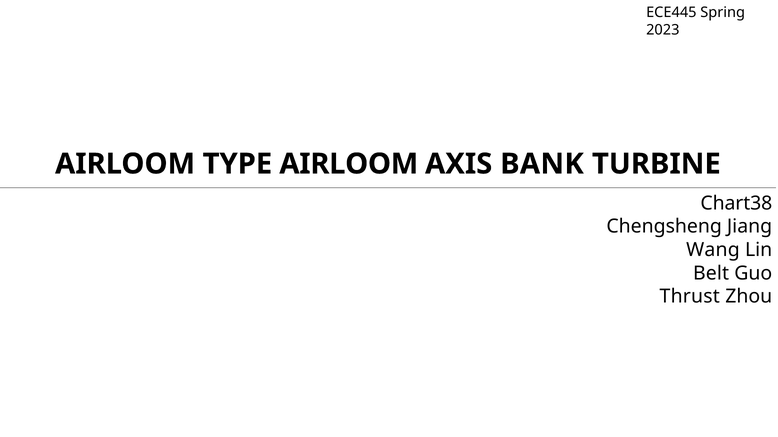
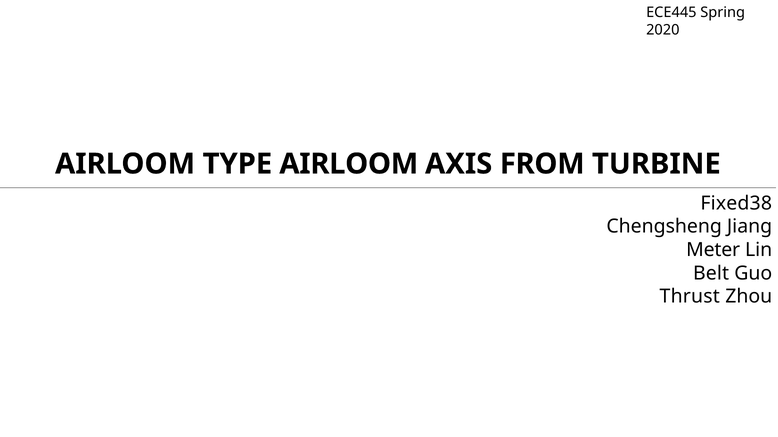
2023: 2023 -> 2020
BANK: BANK -> FROM
Chart38: Chart38 -> Fixed38
Wang: Wang -> Meter
